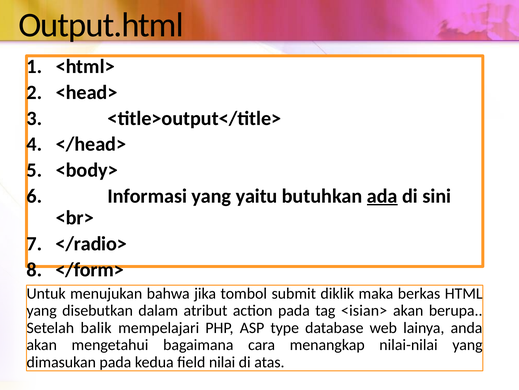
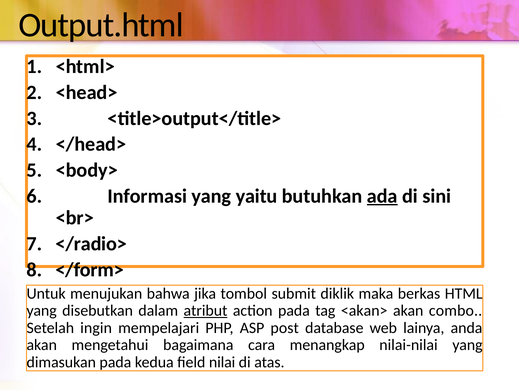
atribut underline: none -> present
<isian>: <isian> -> <akan>
berupa: berupa -> combo
balik: balik -> ingin
type: type -> post
